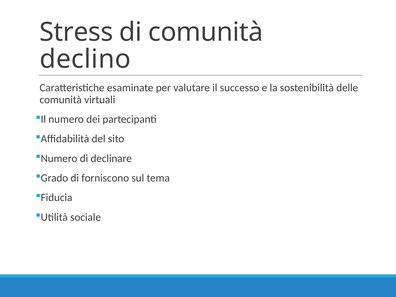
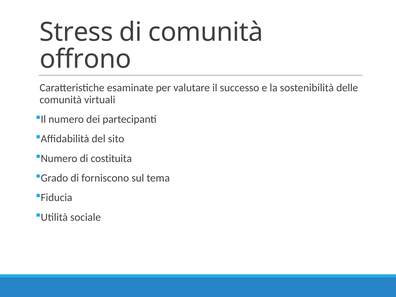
declino: declino -> offrono
declinare: declinare -> costituita
